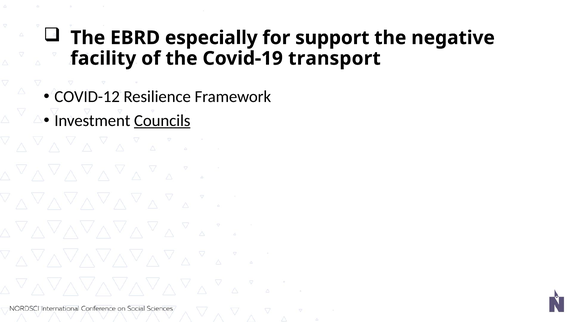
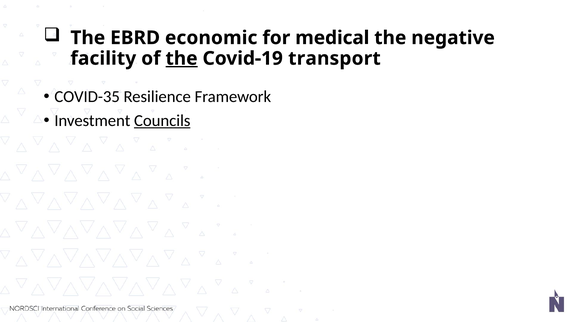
especially: especially -> economic
support: support -> medical
the at (182, 58) underline: none -> present
COVID-12: COVID-12 -> COVID-35
